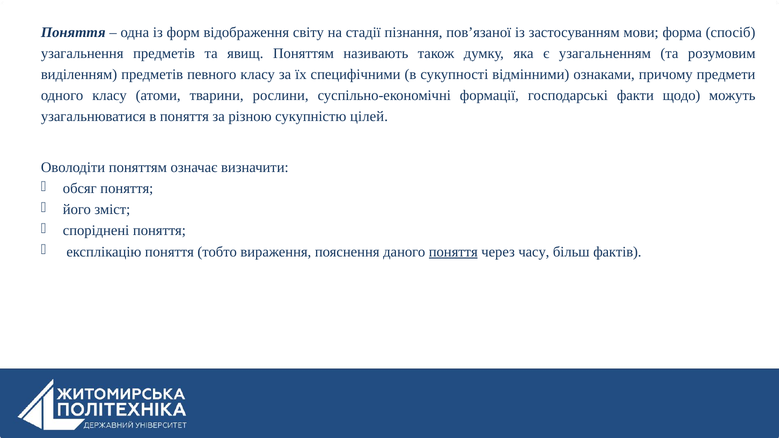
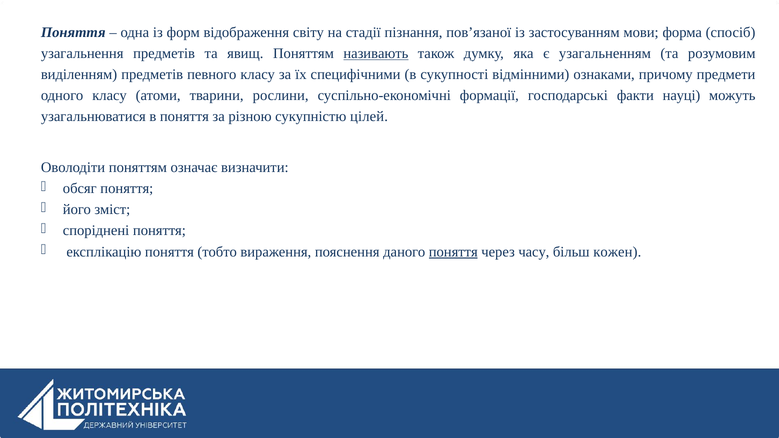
називають underline: none -> present
щодо: щодо -> науці
фактів: фактів -> кожен
